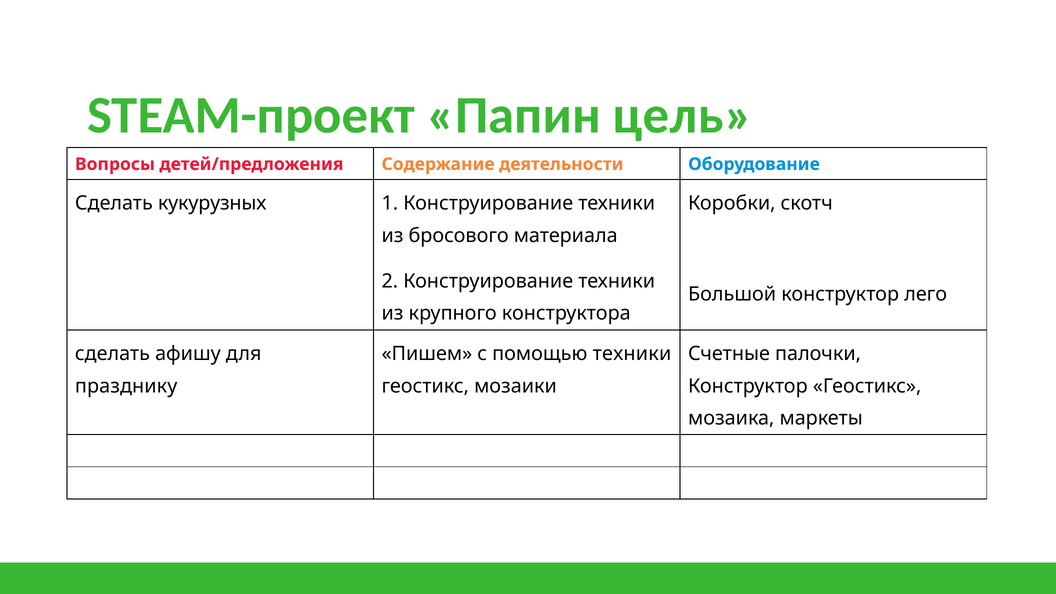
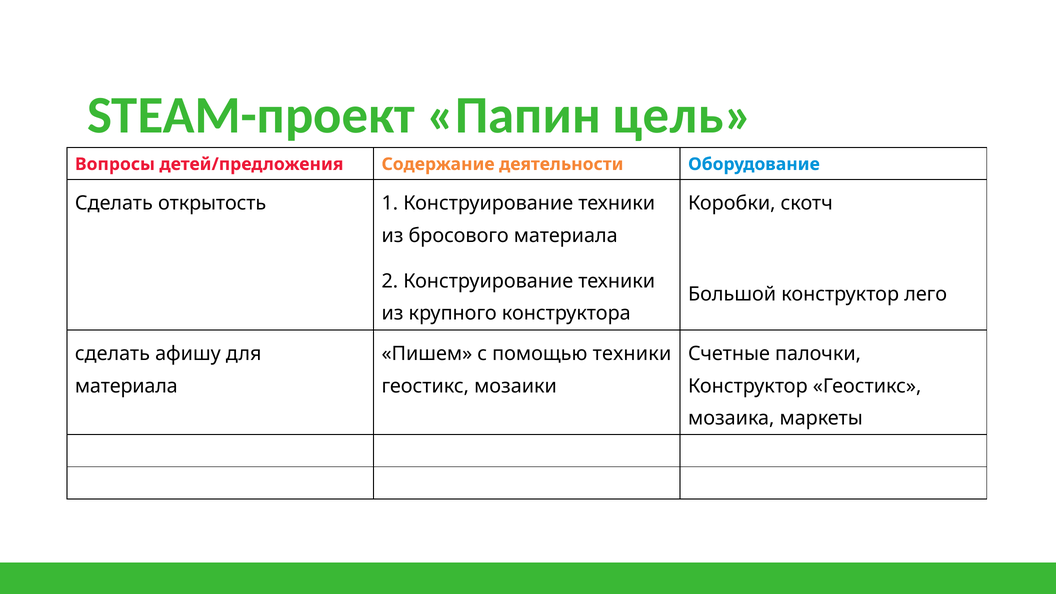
кукурузных: кукурузных -> открытость
празднику at (126, 386): празднику -> материала
